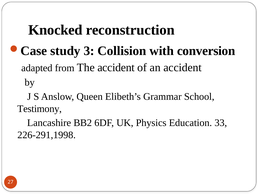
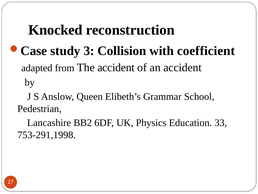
conversion: conversion -> coefficient
Testimony: Testimony -> Pedestrian
226-291,1998: 226-291,1998 -> 753-291,1998
